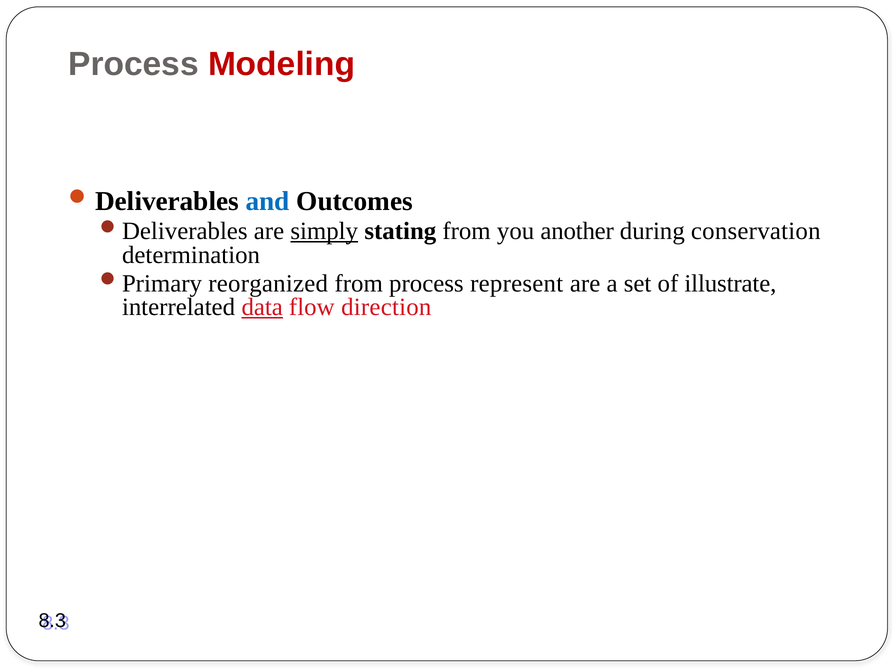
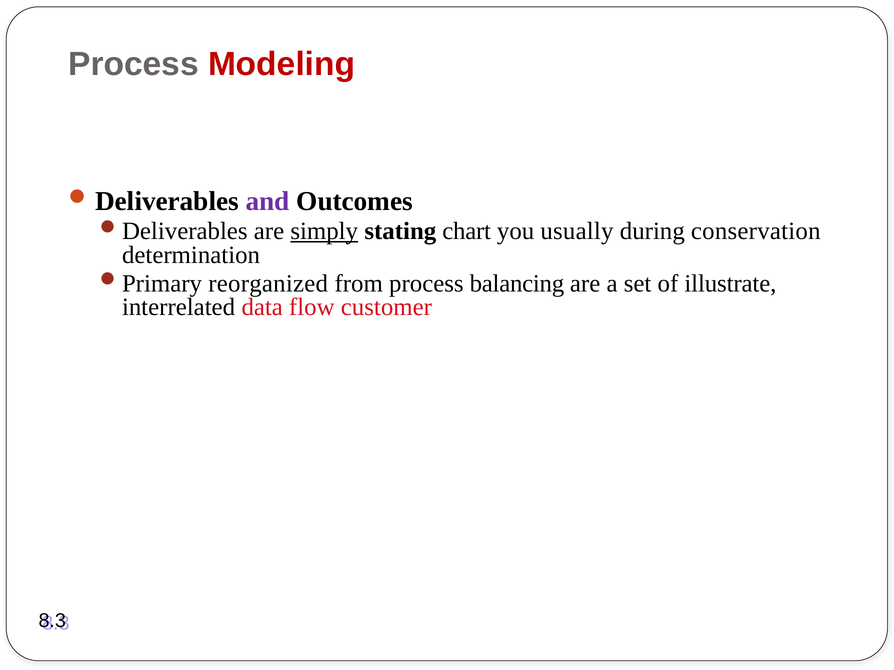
and colour: blue -> purple
stating from: from -> chart
another: another -> usually
represent: represent -> balancing
data underline: present -> none
direction: direction -> customer
